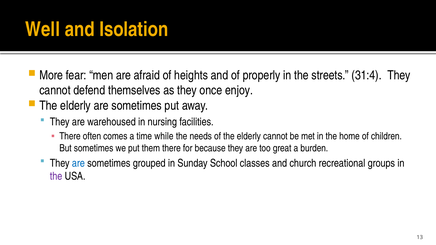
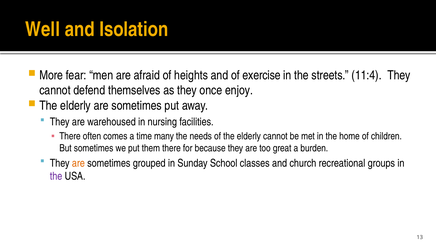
properly: properly -> exercise
31:4: 31:4 -> 11:4
while: while -> many
are at (78, 163) colour: blue -> orange
